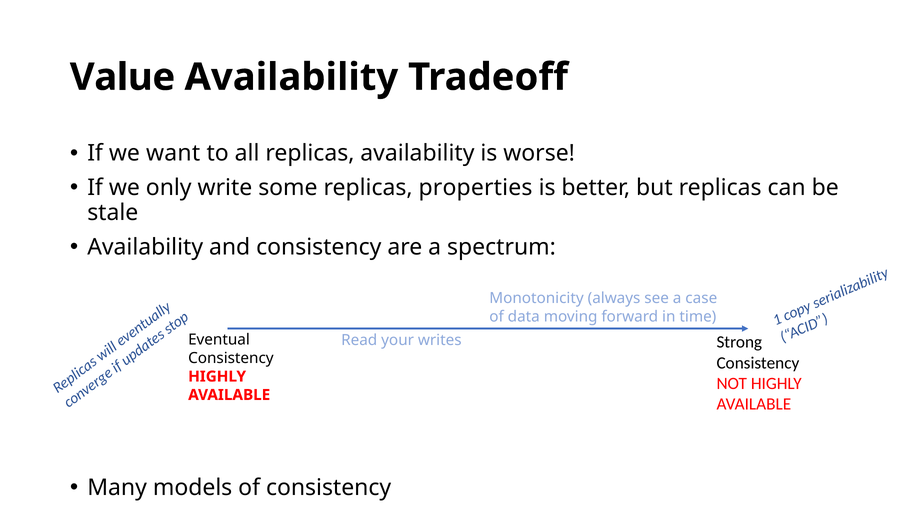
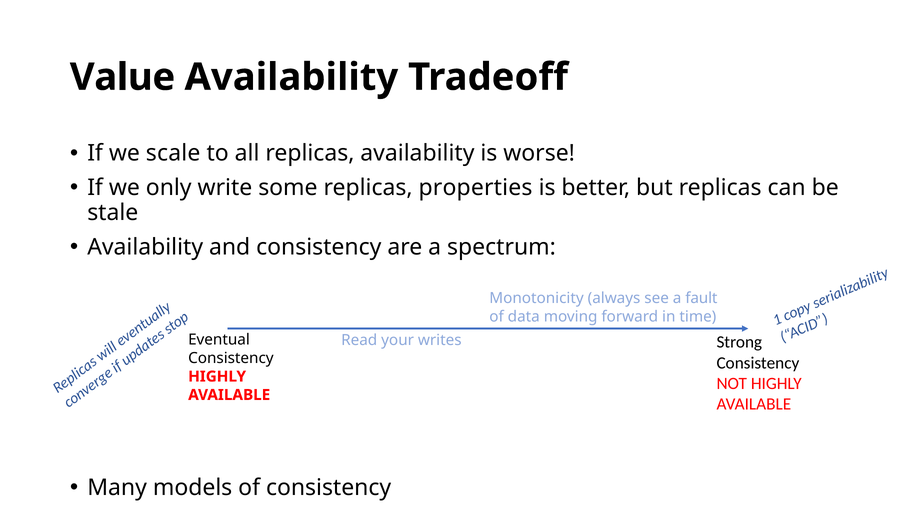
want: want -> scale
case: case -> fault
